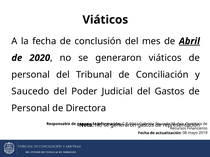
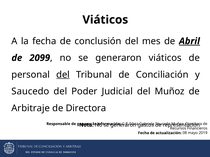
2020: 2020 -> 2099
del at (63, 75) underline: none -> present
del Gastos: Gastos -> Muñoz
Personal at (31, 108): Personal -> Arbitraje
